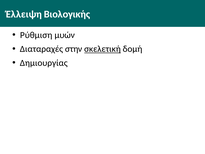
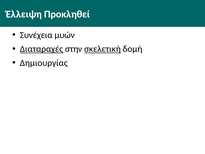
Βιολογικής: Βιολογικής -> Προκληθεί
Ρύθμιση: Ρύθμιση -> Συνέχεια
Διαταραχές underline: none -> present
